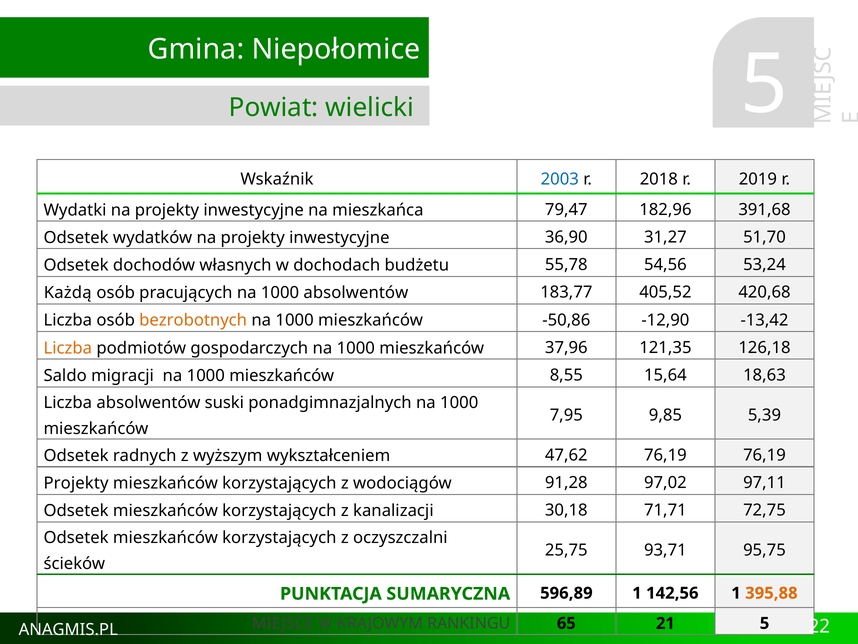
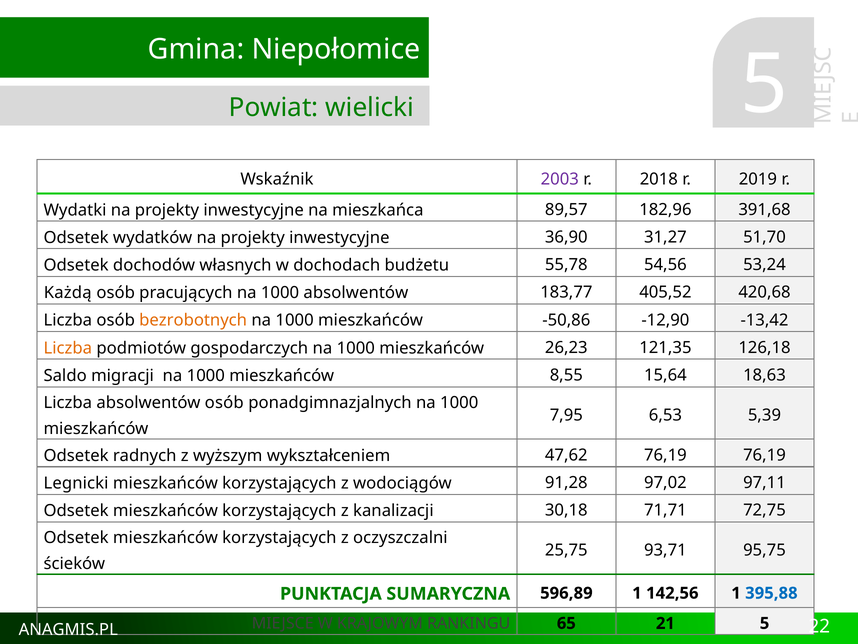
2003 colour: blue -> purple
79,47: 79,47 -> 89,57
37,96: 37,96 -> 26,23
absolwentów suski: suski -> osób
9,85: 9,85 -> 6,53
Projekty at (76, 483): Projekty -> Legnicki
395,88 colour: orange -> blue
